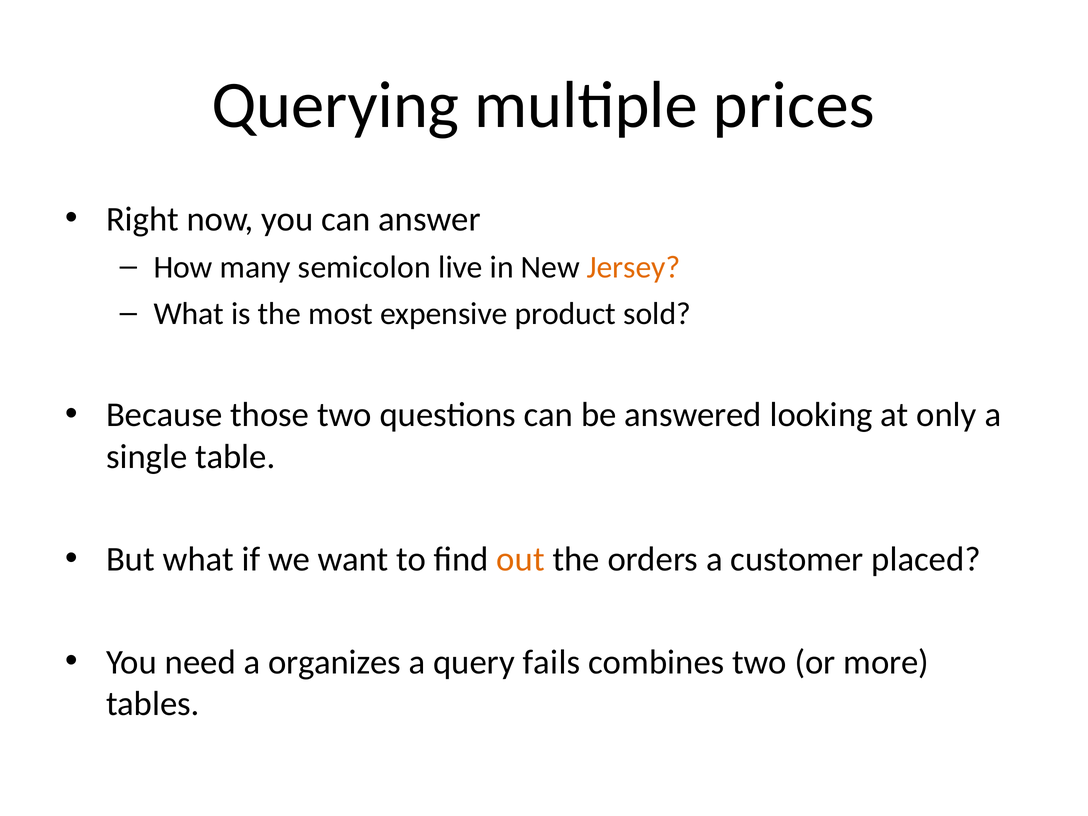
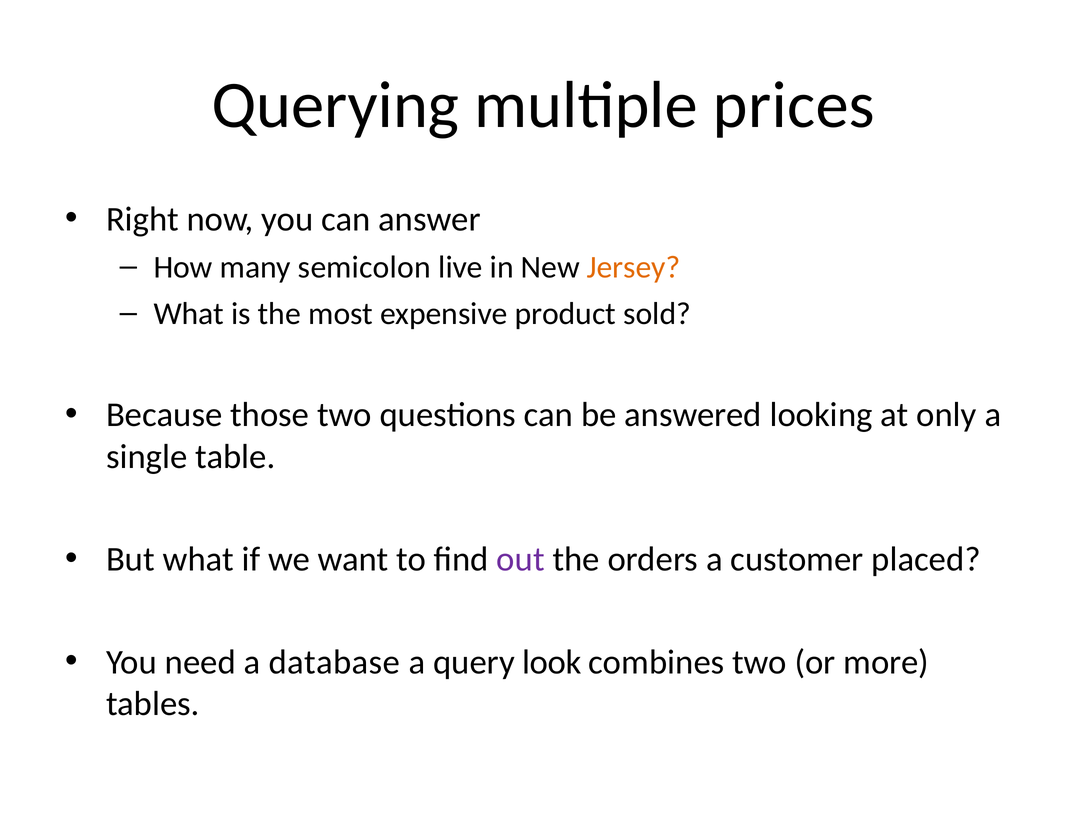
out colour: orange -> purple
organizes: organizes -> database
fails: fails -> look
